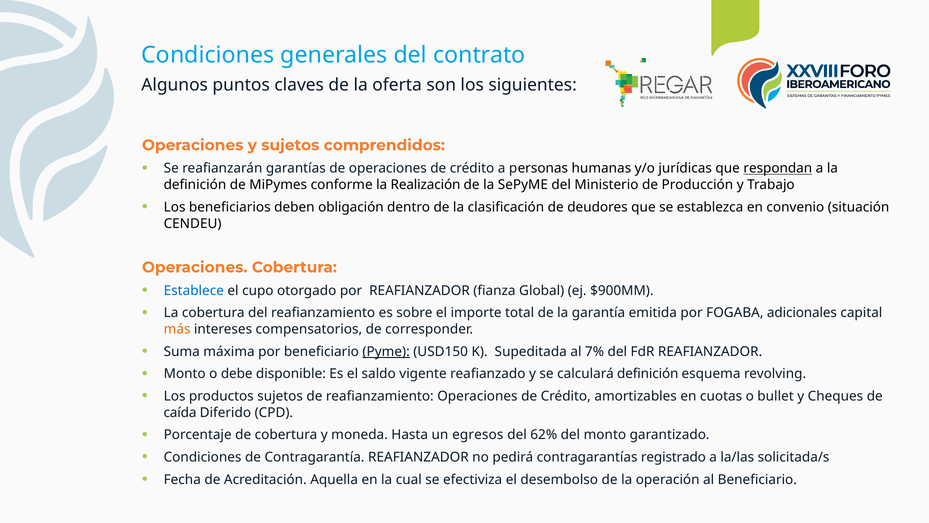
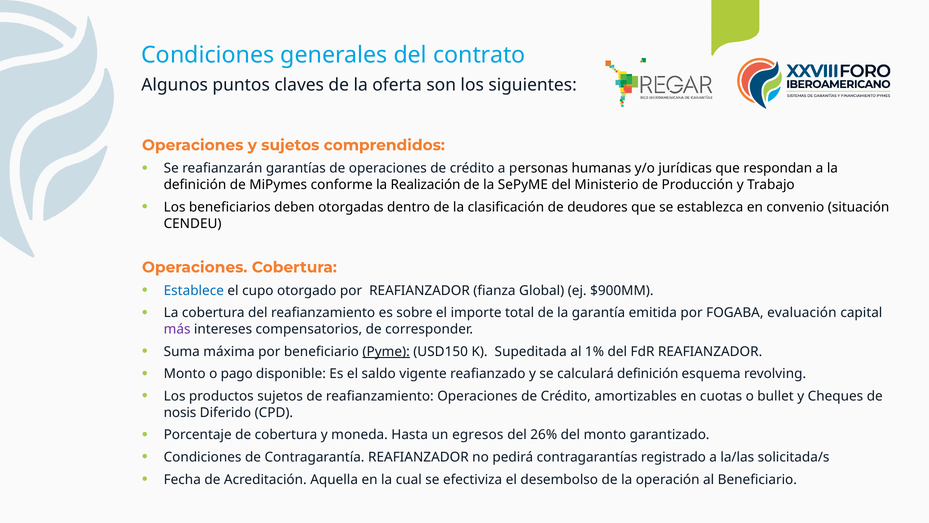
respondan underline: present -> none
obligación: obligación -> otorgadas
adicionales: adicionales -> evaluación
más colour: orange -> purple
7%: 7% -> 1%
debe: debe -> pago
caída: caída -> nosis
62%: 62% -> 26%
